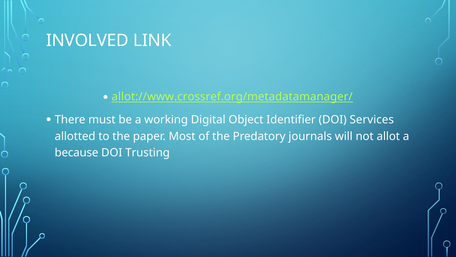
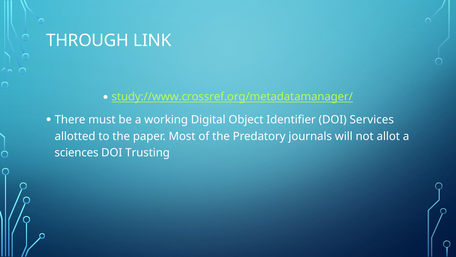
INVOLVED: INVOLVED -> THROUGH
allot://www.crossref.org/metadatamanager/: allot://www.crossref.org/metadatamanager/ -> study://www.crossref.org/metadatamanager/
because: because -> sciences
